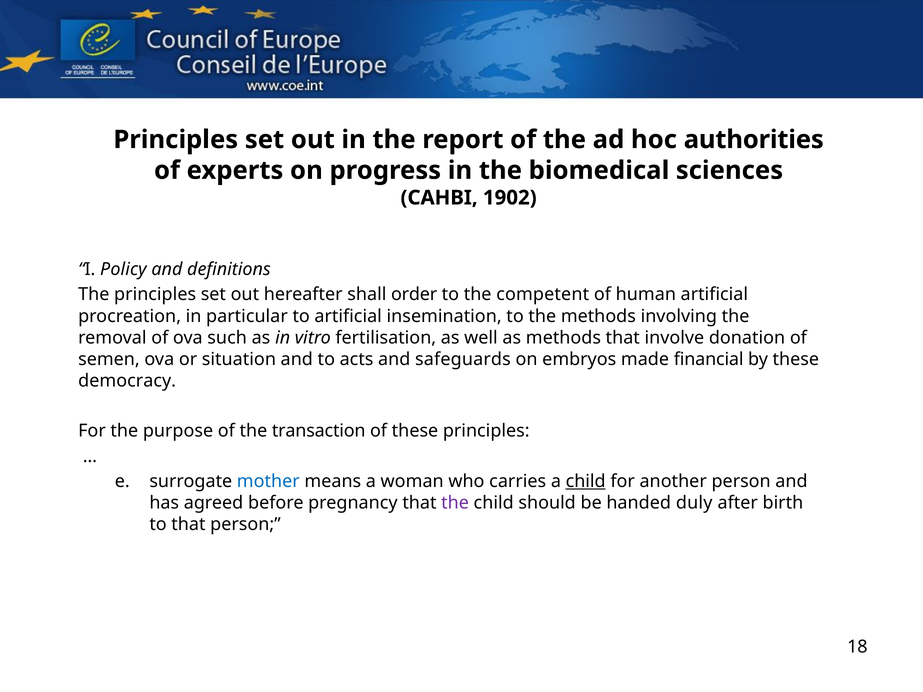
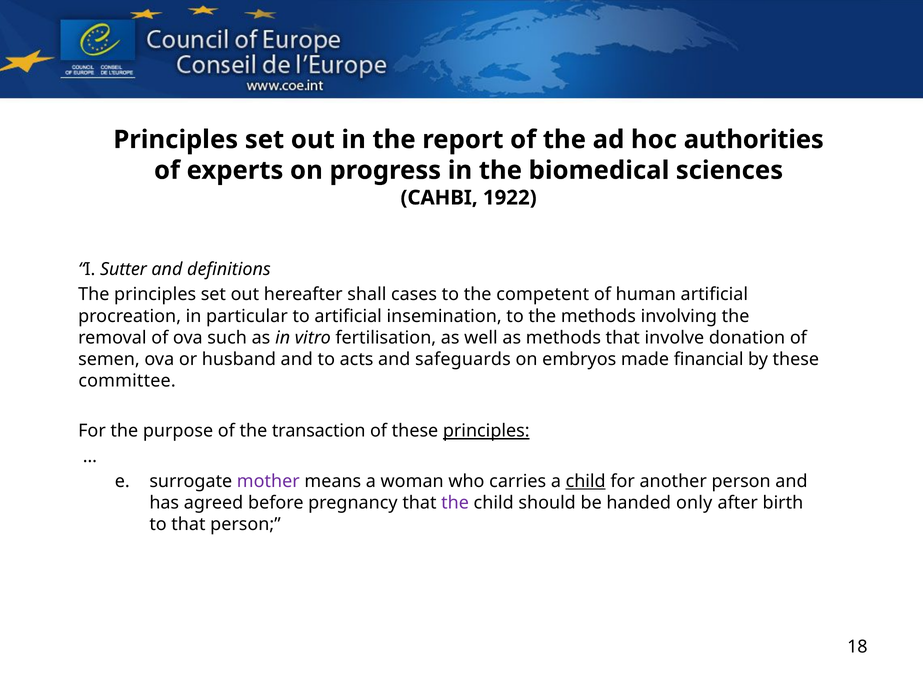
1902: 1902 -> 1922
Policy: Policy -> Sutter
order: order -> cases
situation: situation -> husband
democracy: democracy -> committee
principles at (486, 431) underline: none -> present
mother colour: blue -> purple
duly: duly -> only
